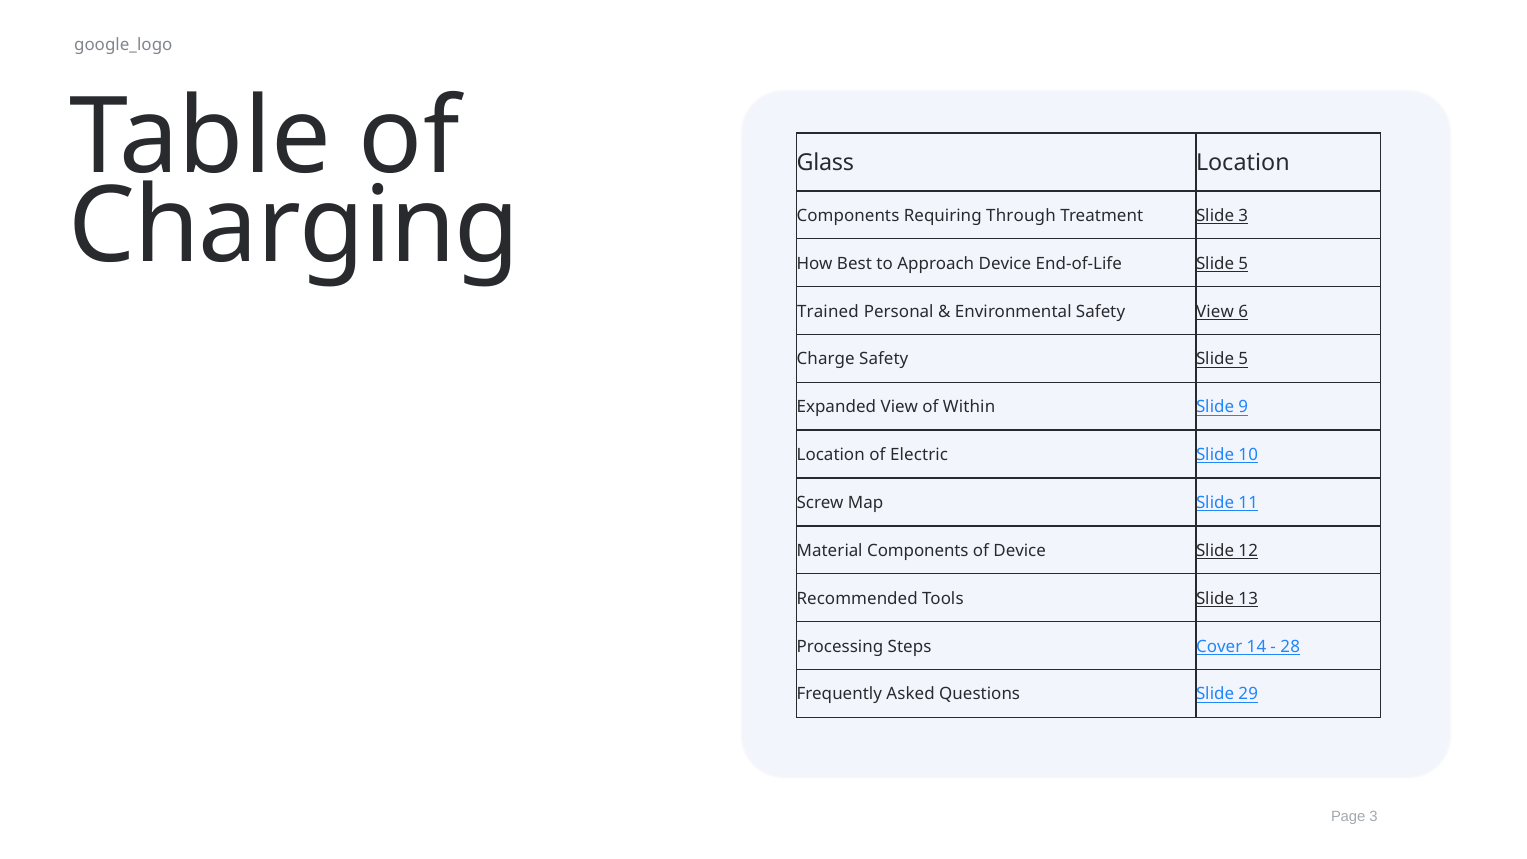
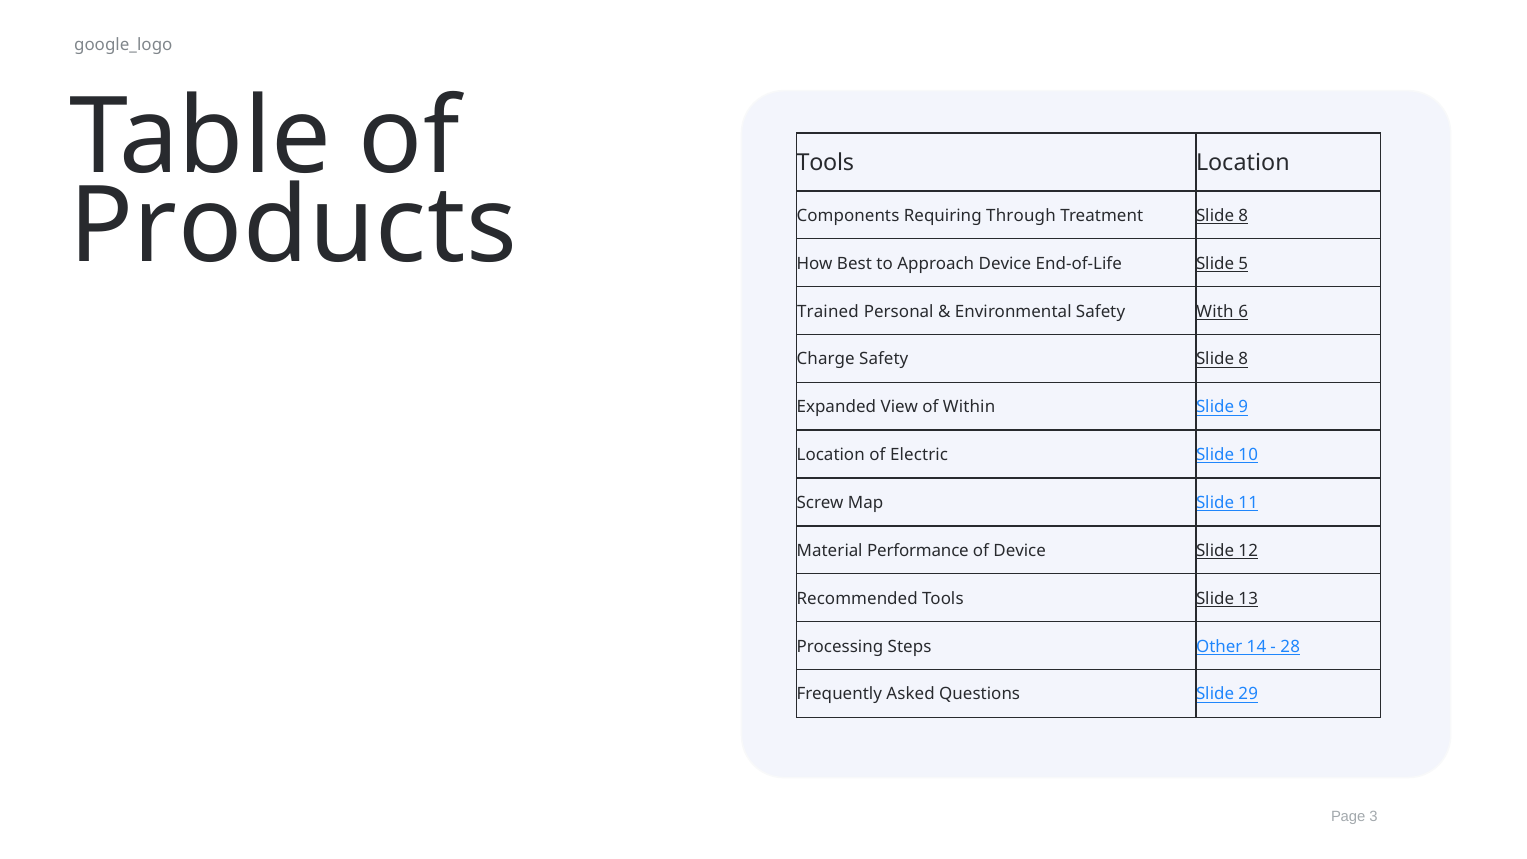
Glass at (825, 163): Glass -> Tools
Charging: Charging -> Products
Treatment Slide 3: 3 -> 8
Safety View: View -> With
Safety Slide 5: 5 -> 8
Material Components: Components -> Performance
Cover: Cover -> Other
